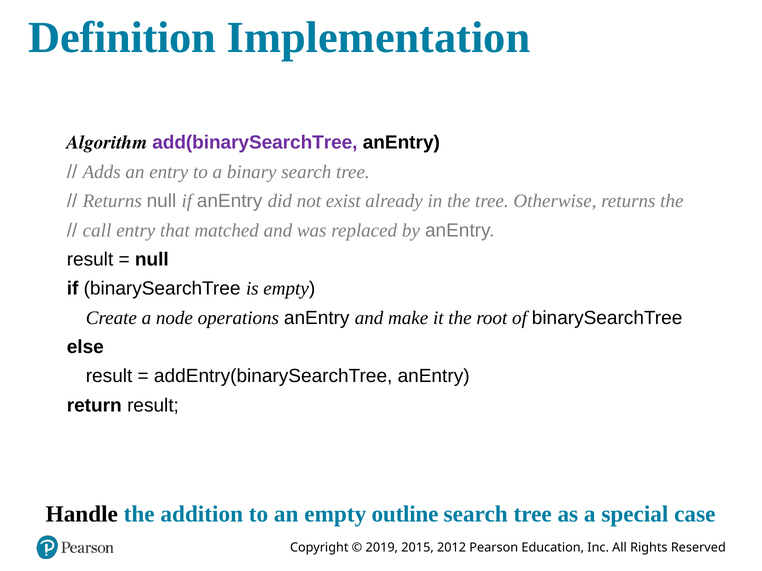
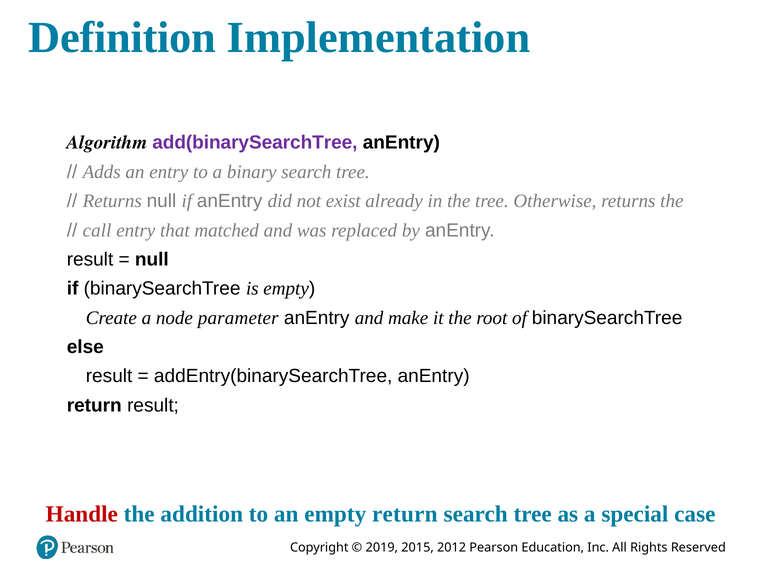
operations: operations -> parameter
Handle colour: black -> red
empty outline: outline -> return
